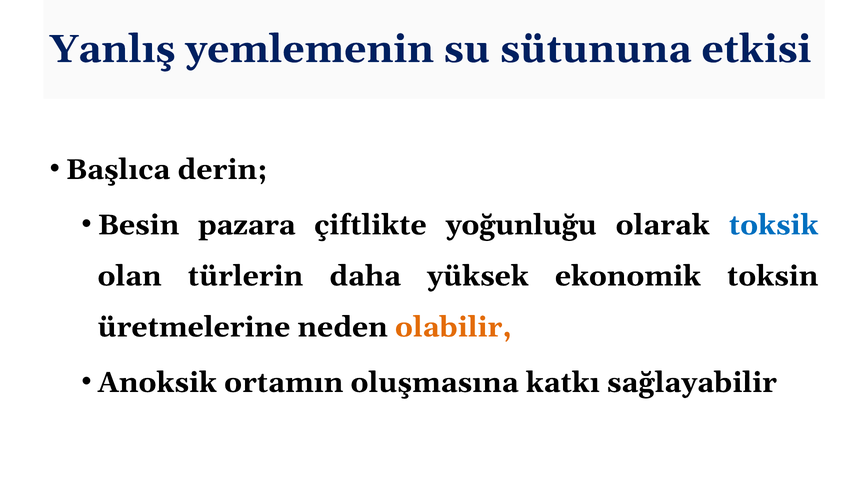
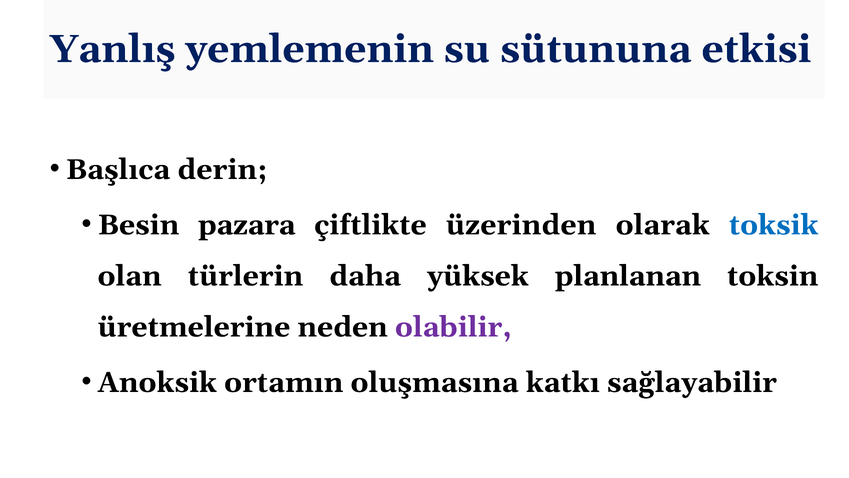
yoğunluğu: yoğunluğu -> üzerinden
ekonomik: ekonomik -> planlanan
olabilir colour: orange -> purple
